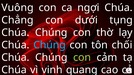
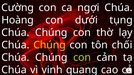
Vuông: Vuông -> Cường
Chẳng: Chẳng -> Hoàng
Chúng at (50, 45) colour: light blue -> yellow
